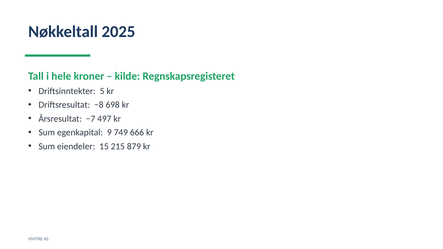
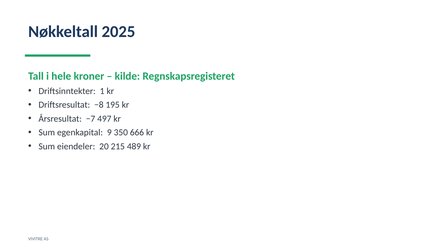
5: 5 -> 1
698: 698 -> 195
749: 749 -> 350
15: 15 -> 20
879: 879 -> 489
